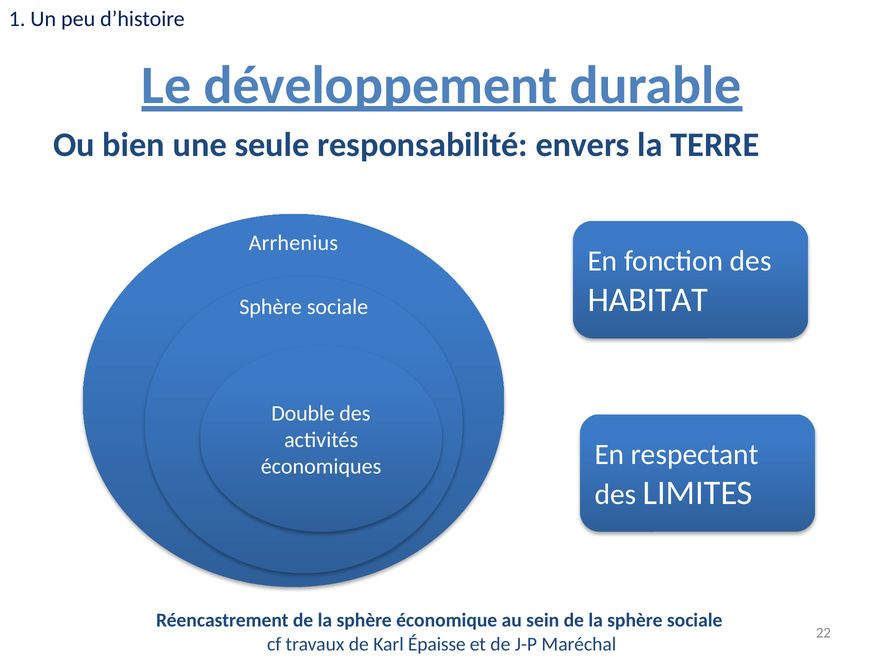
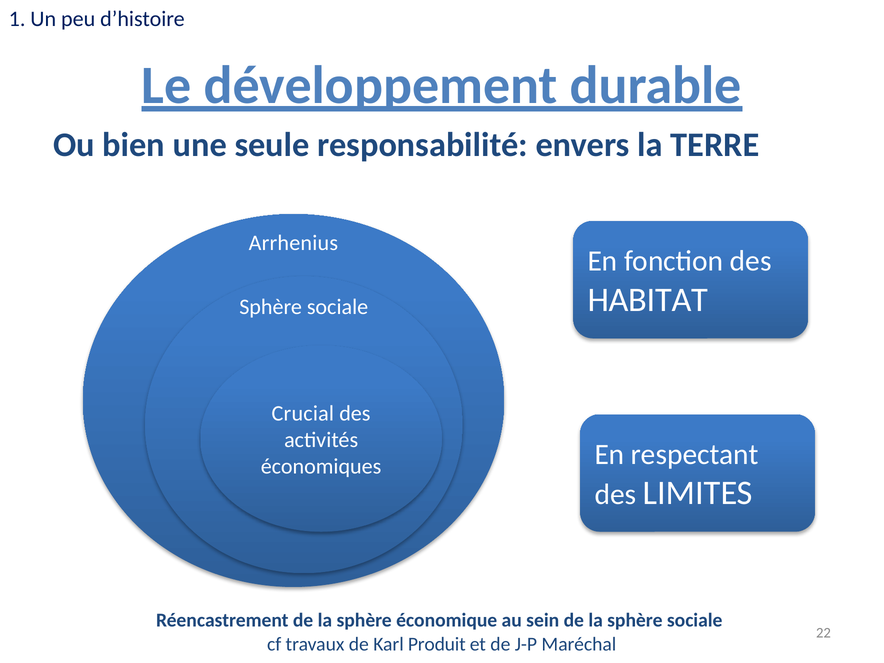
Double: Double -> Crucial
Épaisse: Épaisse -> Produit
